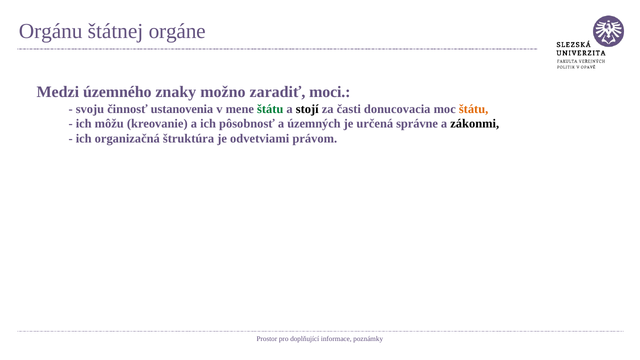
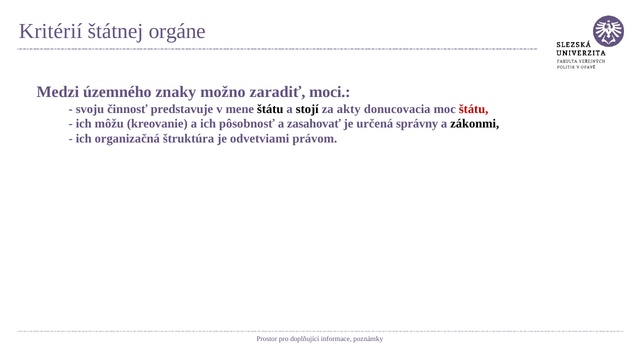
Orgánu: Orgánu -> Kritérií
ustanovenia: ustanovenia -> predstavuje
štátu at (270, 109) colour: green -> black
časti: časti -> akty
štátu at (474, 109) colour: orange -> red
územných: územných -> zasahovať
správne: správne -> správny
